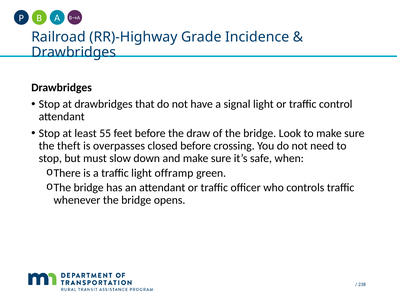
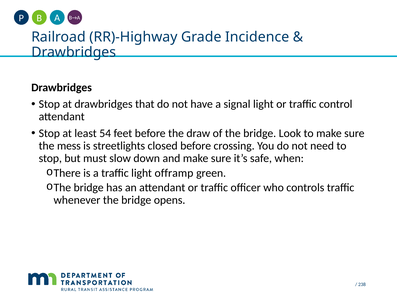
55: 55 -> 54
theft: theft -> mess
overpasses: overpasses -> streetlights
